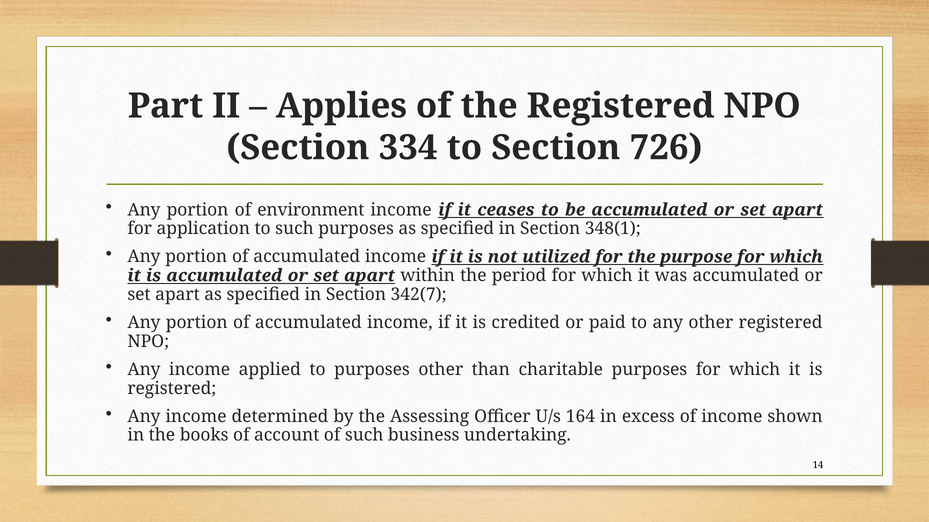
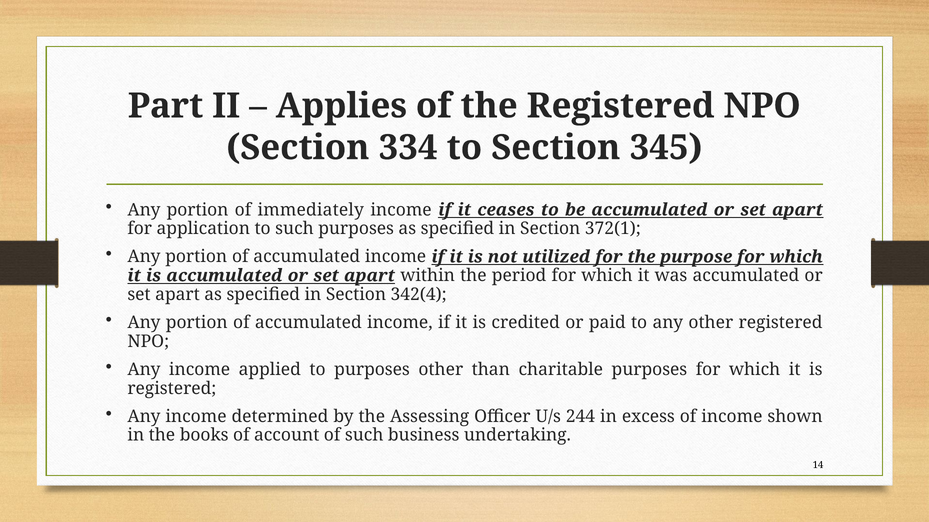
726: 726 -> 345
environment: environment -> immediately
348(1: 348(1 -> 372(1
342(7: 342(7 -> 342(4
164: 164 -> 244
